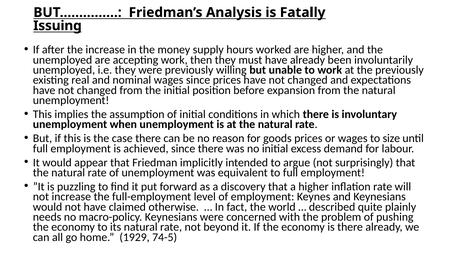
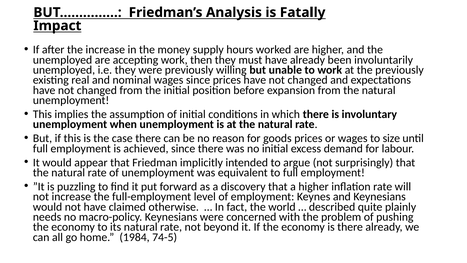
Issuing: Issuing -> Impact
1929: 1929 -> 1984
